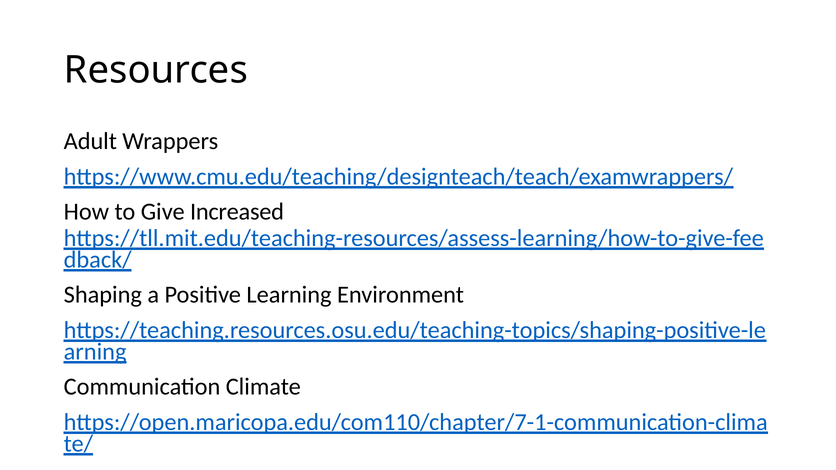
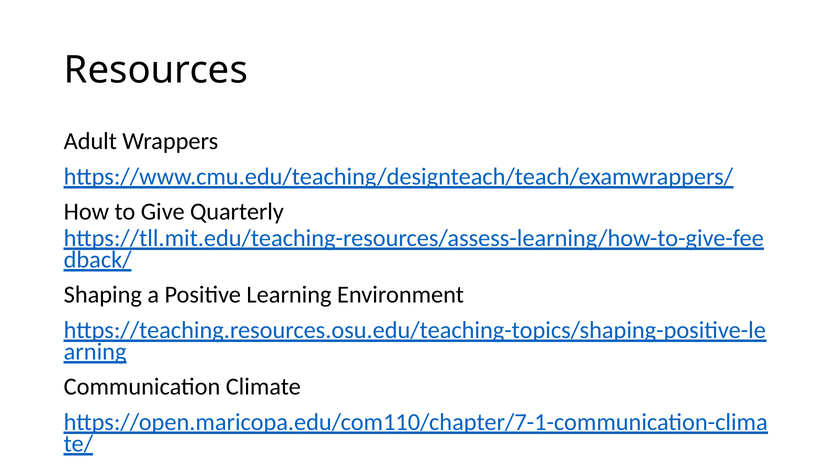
Increased: Increased -> Quarterly
